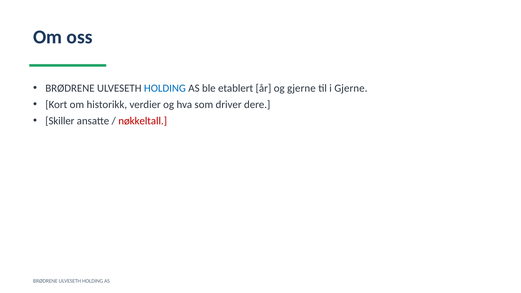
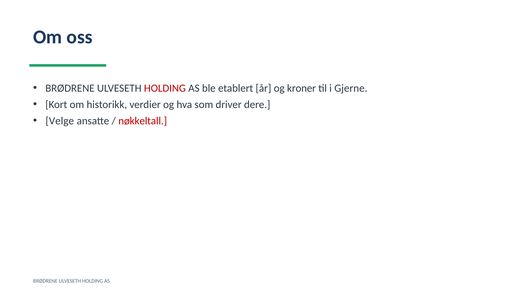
HOLDING at (165, 88) colour: blue -> red
og gjerne: gjerne -> kroner
Skiller: Skiller -> Velge
